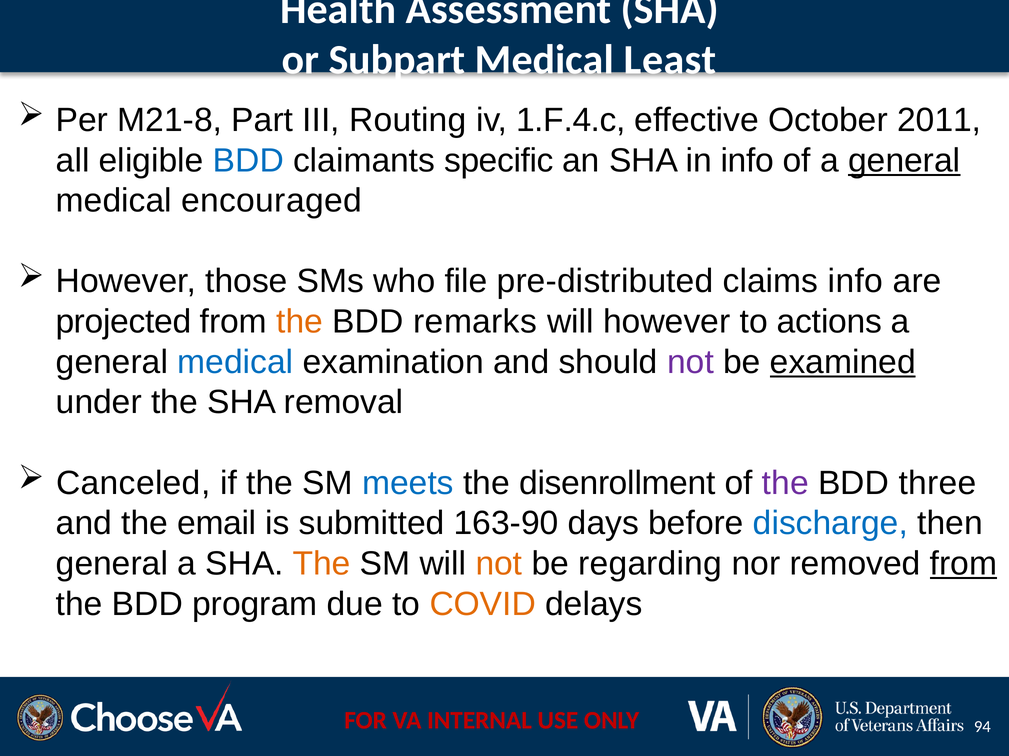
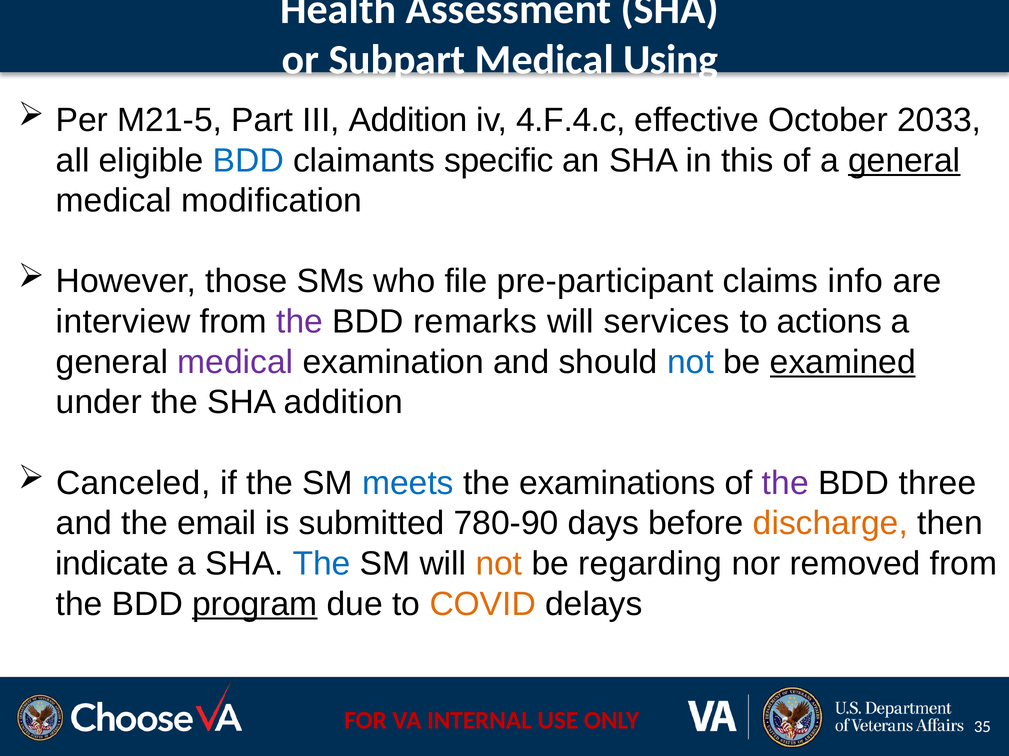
Least: Least -> Using
M21-8: M21-8 -> M21-5
III Routing: Routing -> Addition
1.F.4.c: 1.F.4.c -> 4.F.4.c
2011: 2011 -> 2033
in info: info -> this
encouraged: encouraged -> modification
pre-distributed: pre-distributed -> pre-participant
projected: projected -> interview
the at (300, 322) colour: orange -> purple
will however: however -> services
medical at (235, 362) colour: blue -> purple
not at (690, 362) colour: purple -> blue
SHA removal: removal -> addition
disenrollment: disenrollment -> examinations
163-90: 163-90 -> 780-90
discharge colour: blue -> orange
general at (112, 564): general -> indicate
The at (322, 564) colour: orange -> blue
from at (963, 564) underline: present -> none
program underline: none -> present
94: 94 -> 35
